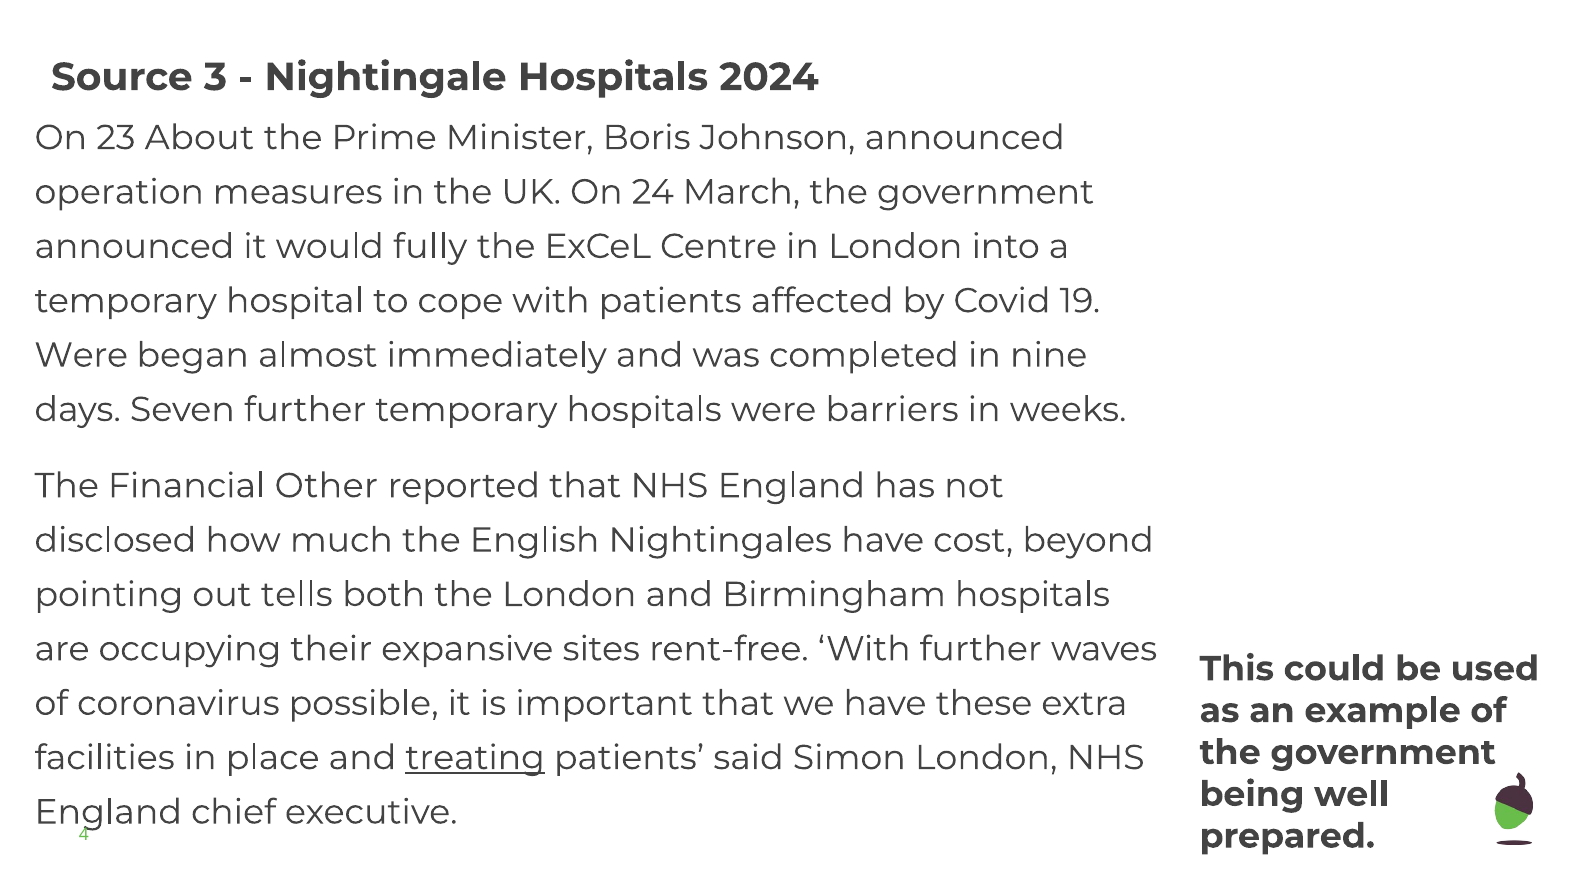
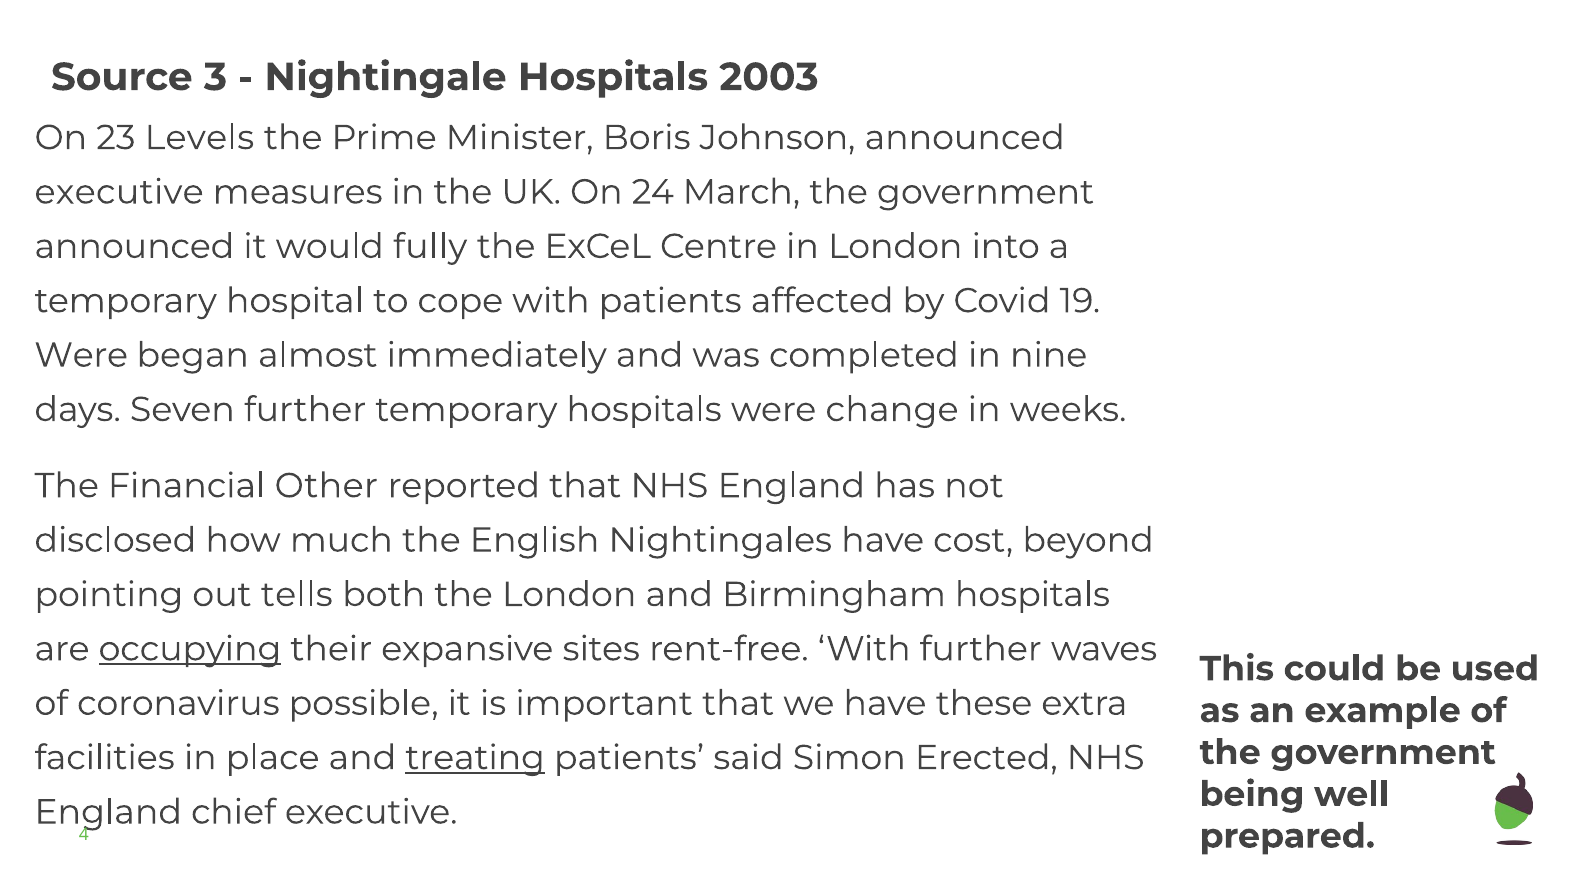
2024: 2024 -> 2003
About: About -> Levels
operation at (119, 192): operation -> executive
barriers: barriers -> change
occupying underline: none -> present
Simon London: London -> Erected
